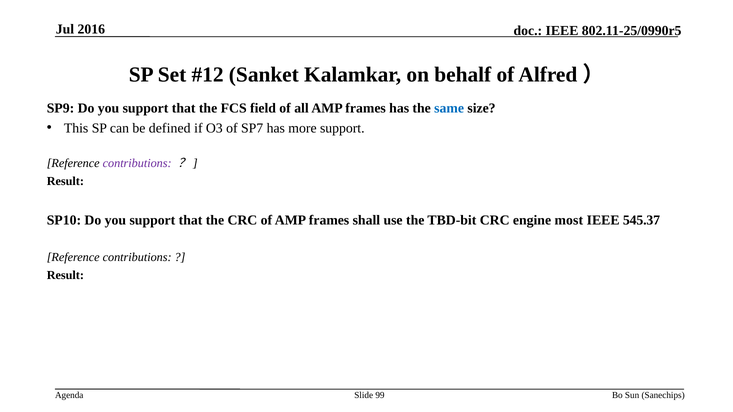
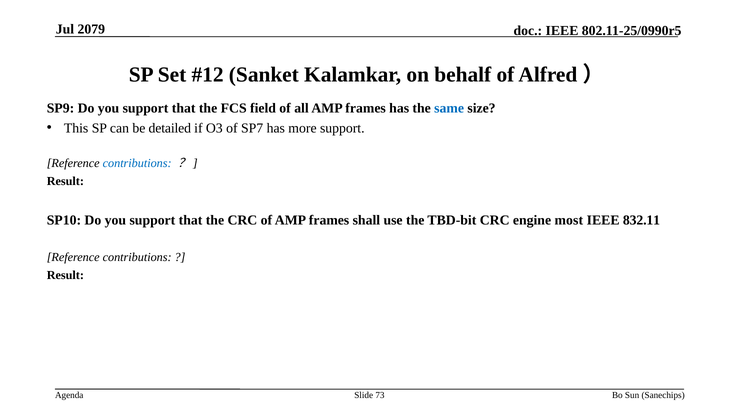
2016: 2016 -> 2079
defined: defined -> detailed
contributions at (137, 163) colour: purple -> blue
545.37: 545.37 -> 832.11
99: 99 -> 73
